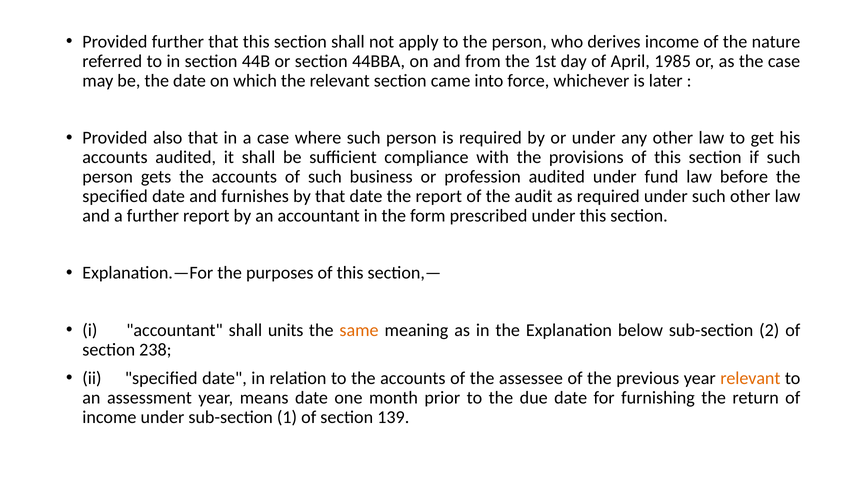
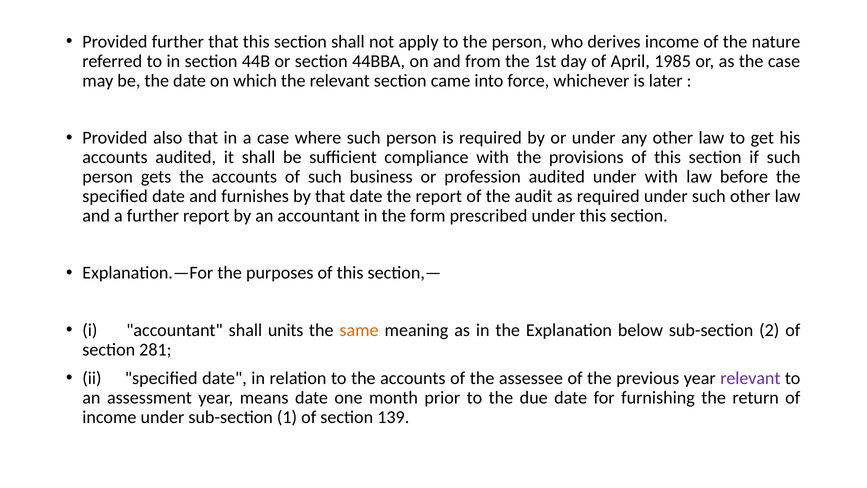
under fund: fund -> with
238: 238 -> 281
relevant at (750, 378) colour: orange -> purple
